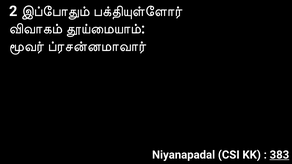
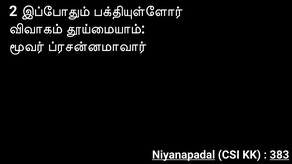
Niyanapadal underline: none -> present
